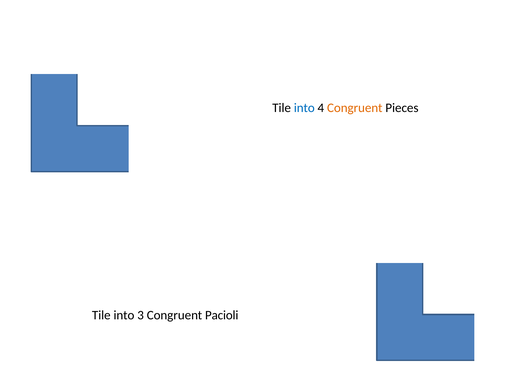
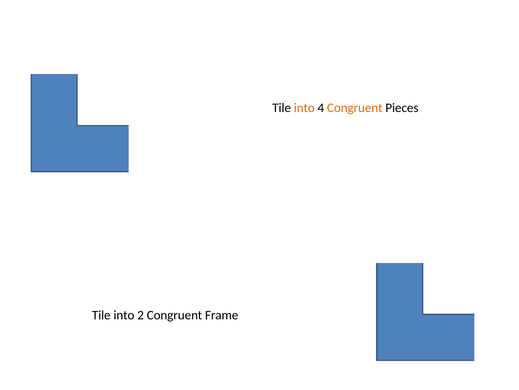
into at (304, 108) colour: blue -> orange
3: 3 -> 2
Pacioli: Pacioli -> Frame
